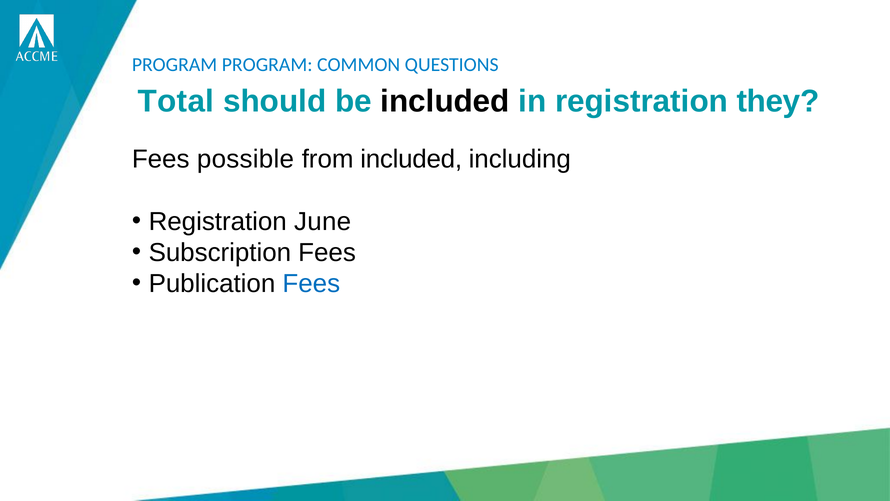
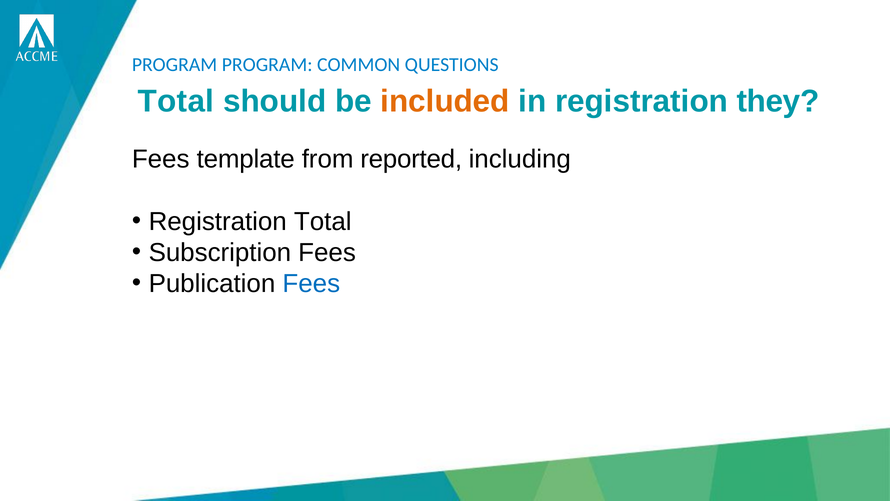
included at (445, 101) colour: black -> orange
possible: possible -> template
from included: included -> reported
Registration June: June -> Total
